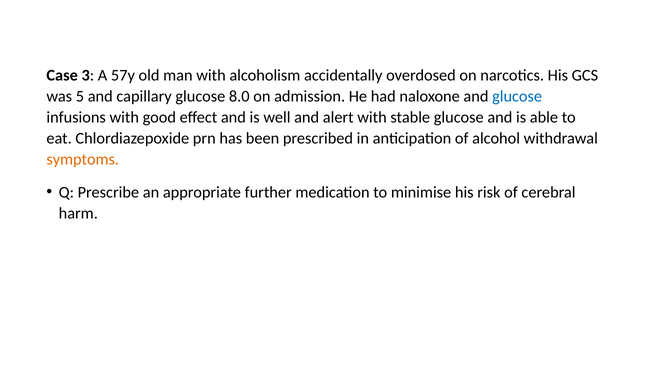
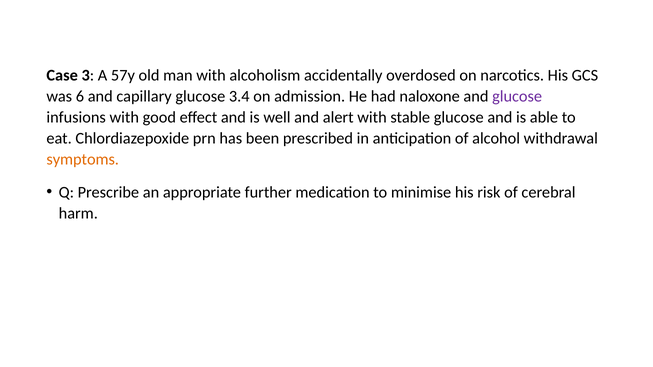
5: 5 -> 6
8.0: 8.0 -> 3.4
glucose at (517, 97) colour: blue -> purple
